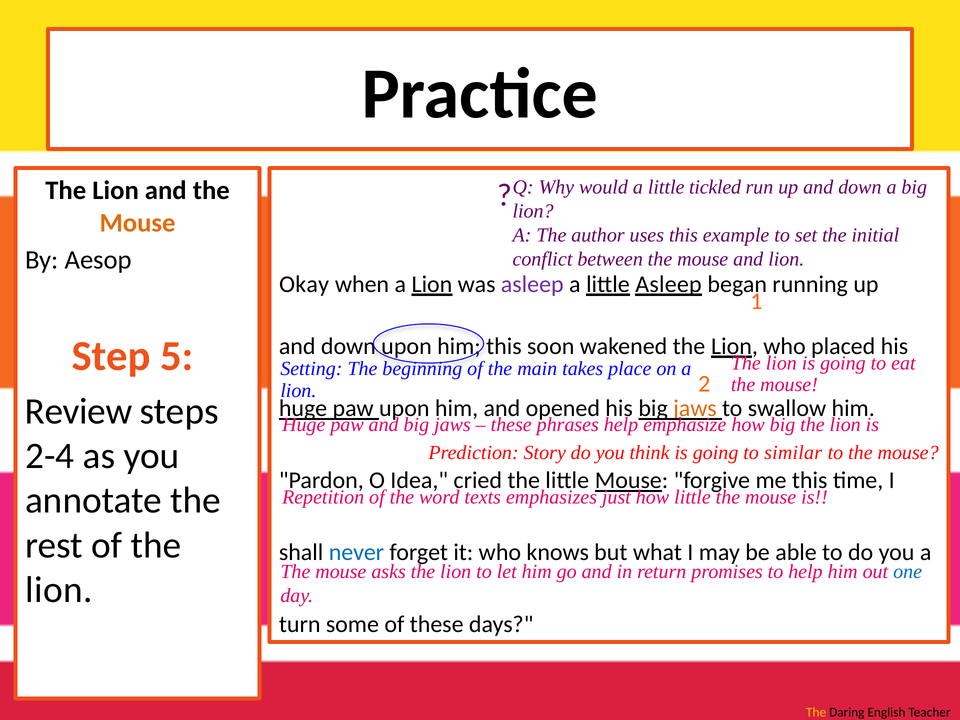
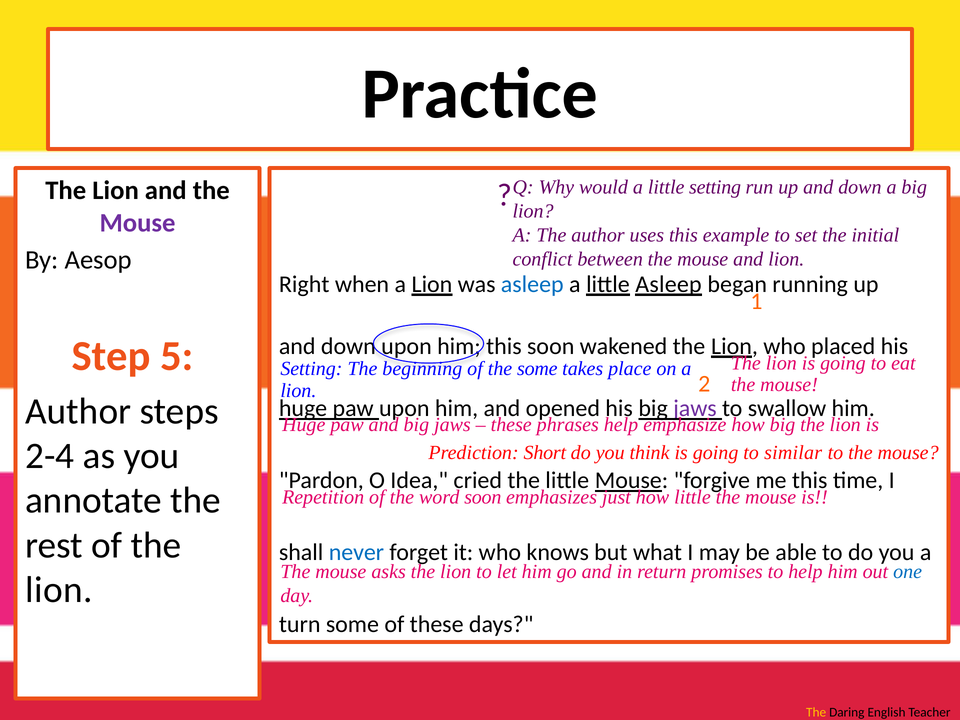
little tickled: tickled -> setting
Mouse at (137, 223) colour: orange -> purple
Okay: Okay -> Right
asleep at (532, 284) colour: purple -> blue
the main: main -> some
Review at (78, 411): Review -> Author
jaws at (695, 409) colour: orange -> purple
Story: Story -> Short
word texts: texts -> soon
